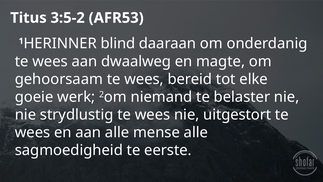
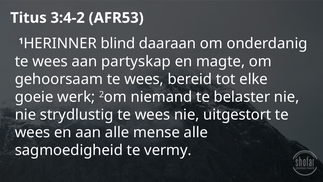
3:5-2: 3:5-2 -> 3:4-2
dwaalweg: dwaalweg -> partyskap
eerste: eerste -> vermy
